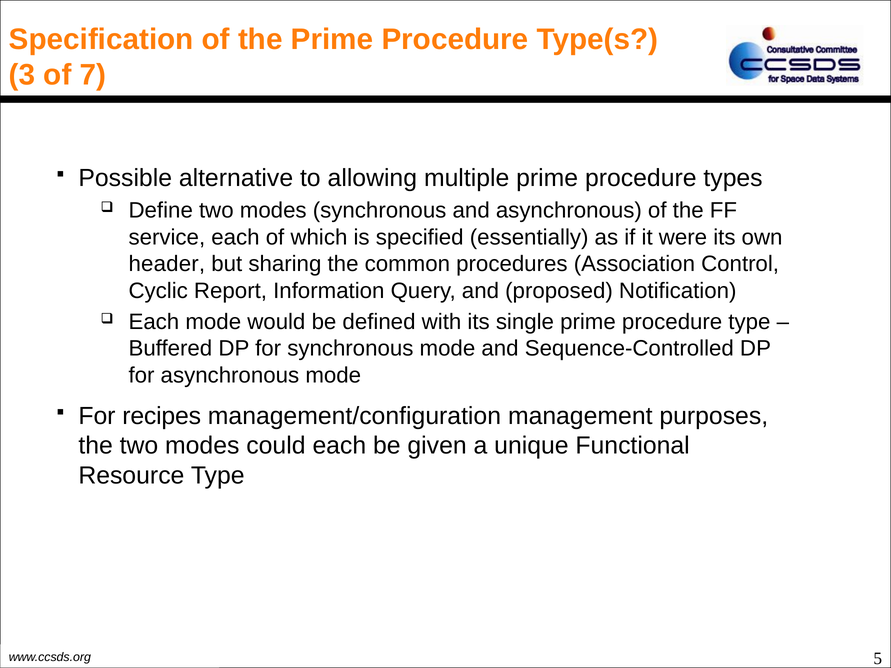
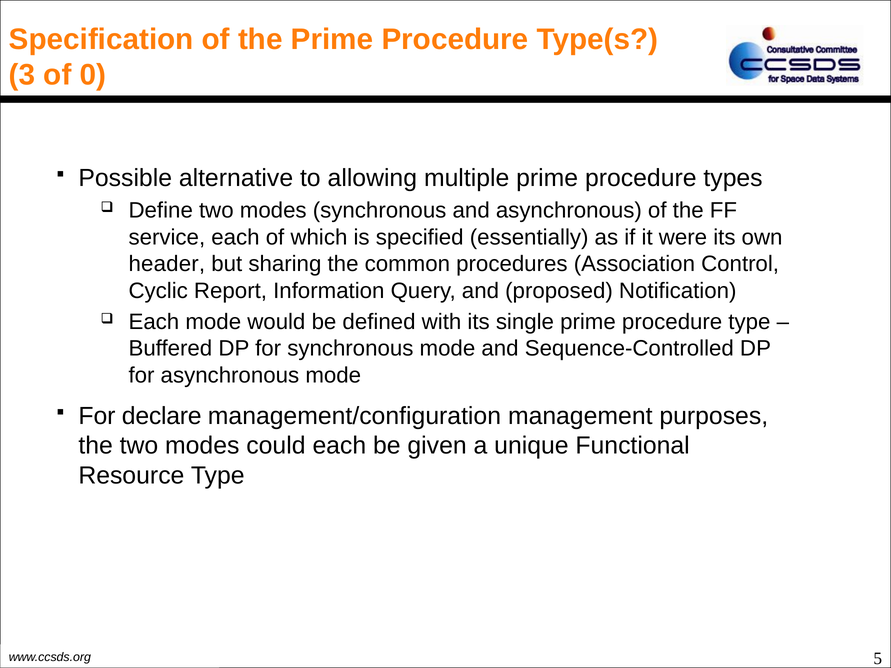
7: 7 -> 0
recipes: recipes -> declare
